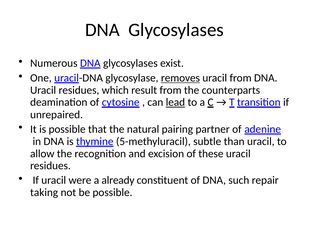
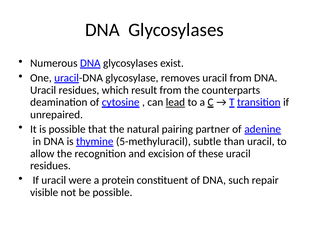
removes underline: present -> none
already: already -> protein
taking: taking -> visible
